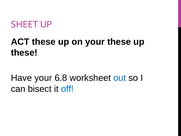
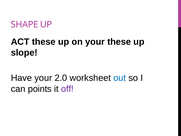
SHEET: SHEET -> SHAPE
these at (24, 53): these -> slope
6.8: 6.8 -> 2.0
bisect: bisect -> points
off colour: blue -> purple
